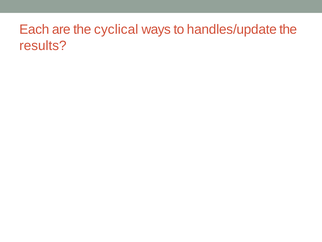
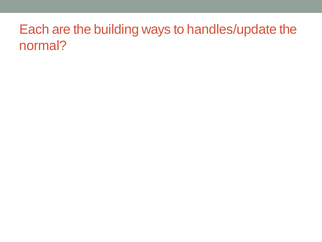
cyclical: cyclical -> building
results: results -> normal
